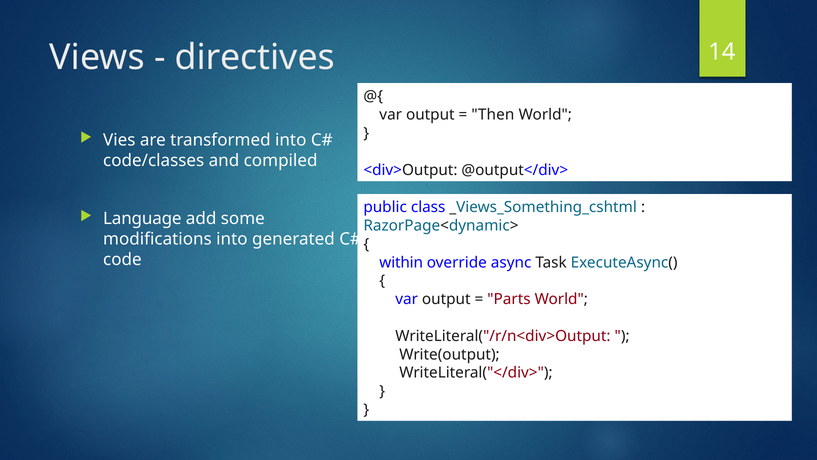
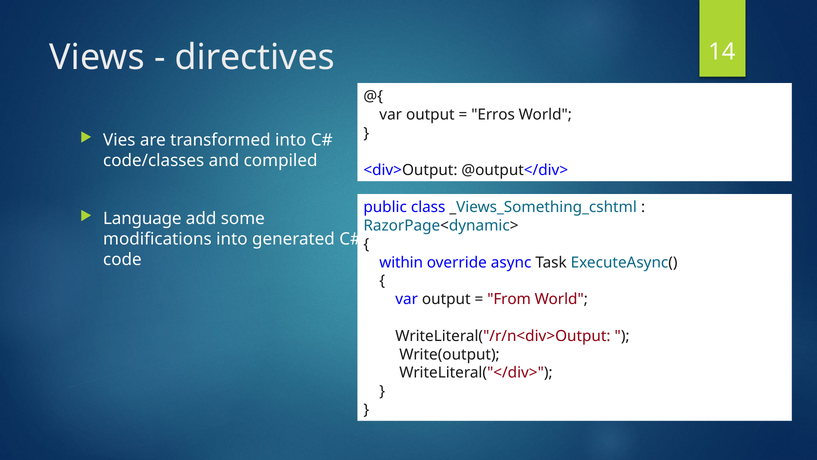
Then: Then -> Erros
Parts: Parts -> From
